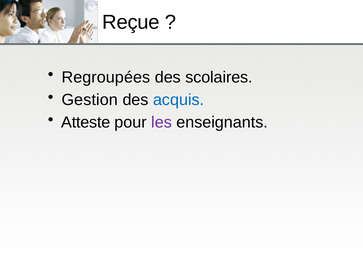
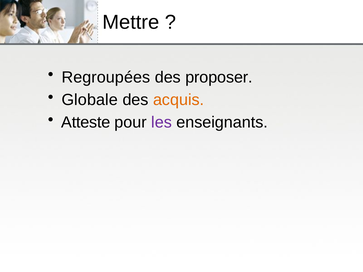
Reçue: Reçue -> Mettre
scolaires: scolaires -> proposer
Gestion: Gestion -> Globale
acquis colour: blue -> orange
